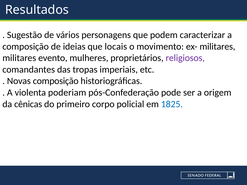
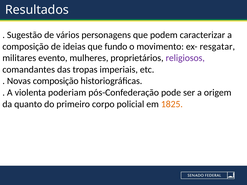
locais: locais -> fundo
ex- militares: militares -> resgatar
cênicas: cênicas -> quanto
1825 colour: blue -> orange
